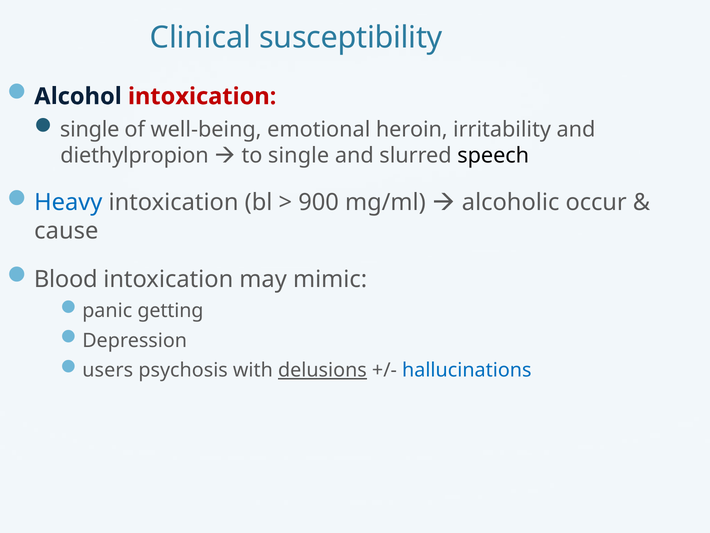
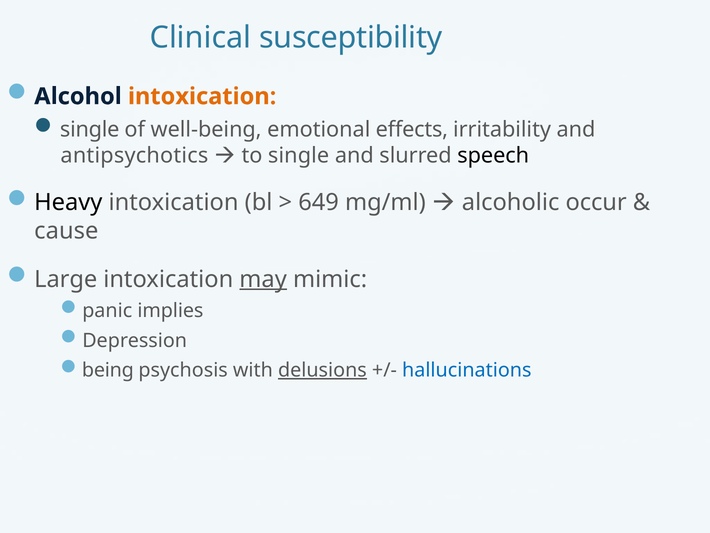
intoxication at (202, 96) colour: red -> orange
heroin: heroin -> effects
diethylpropion: diethylpropion -> antipsychotics
Heavy colour: blue -> black
900: 900 -> 649
Blood: Blood -> Large
may underline: none -> present
getting: getting -> implies
users: users -> being
